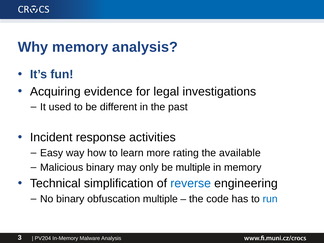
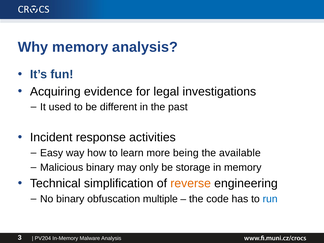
rating: rating -> being
be multiple: multiple -> storage
reverse colour: blue -> orange
